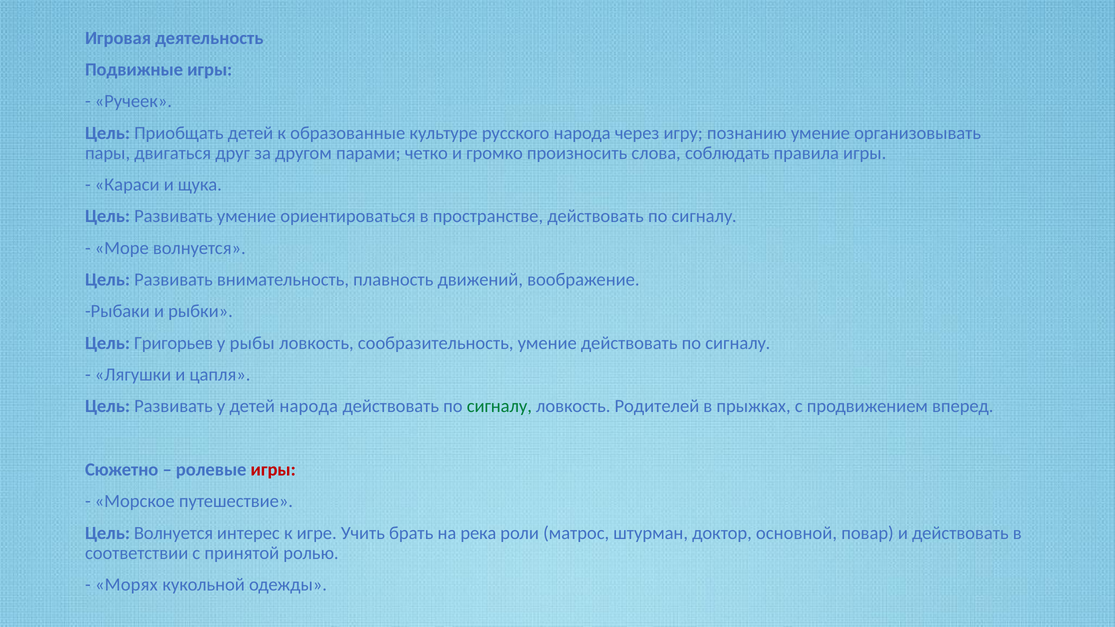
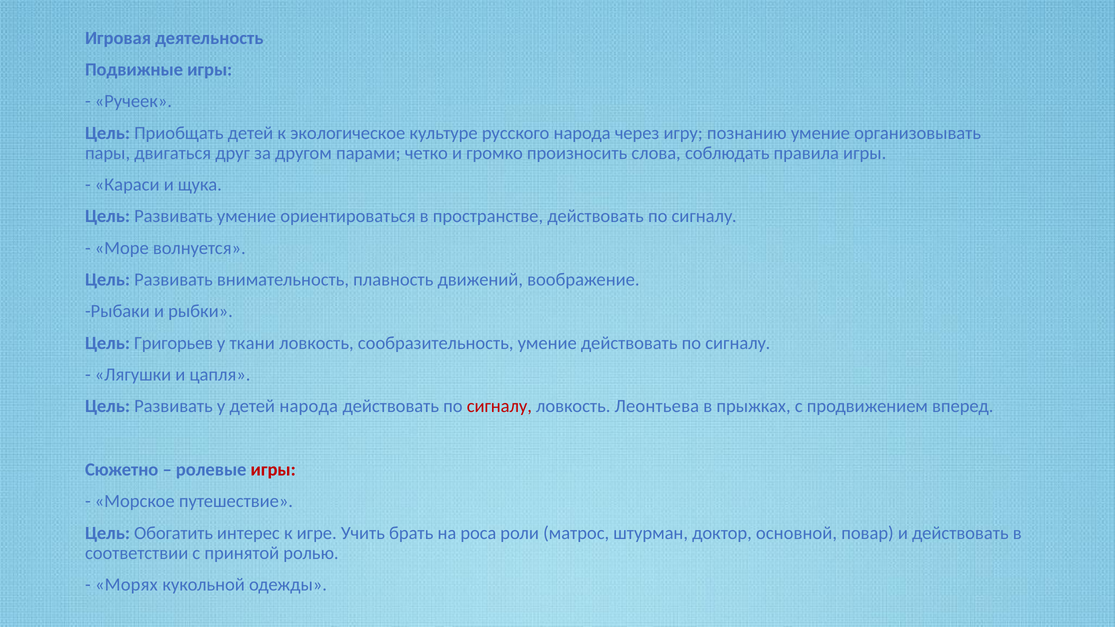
образованные: образованные -> экологическое
рыбы: рыбы -> ткани
сигналу at (499, 406) colour: green -> red
Родителей: Родителей -> Леонтьева
Цель Волнуется: Волнуется -> Обогатить
река: река -> роса
